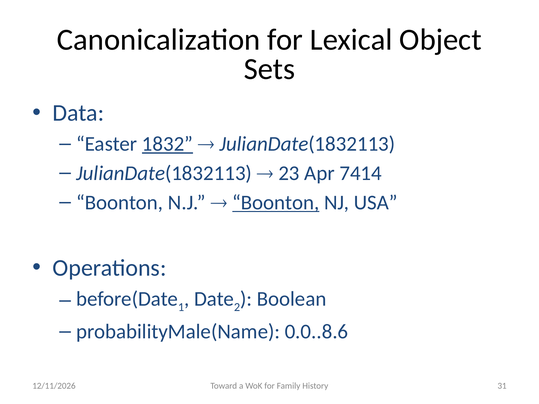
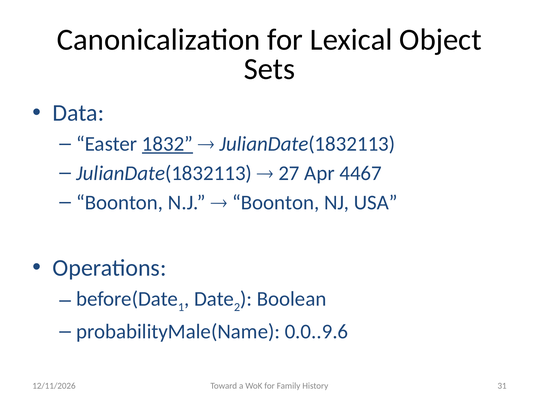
23: 23 -> 27
7414: 7414 -> 4467
Boonton at (276, 203) underline: present -> none
0.0..8.6: 0.0..8.6 -> 0.0..9.6
